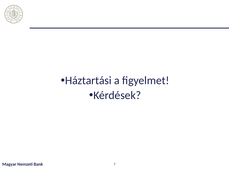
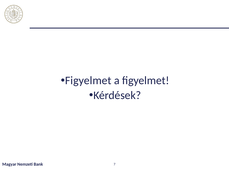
Háztartási at (88, 80): Háztartási -> Figyelmet
